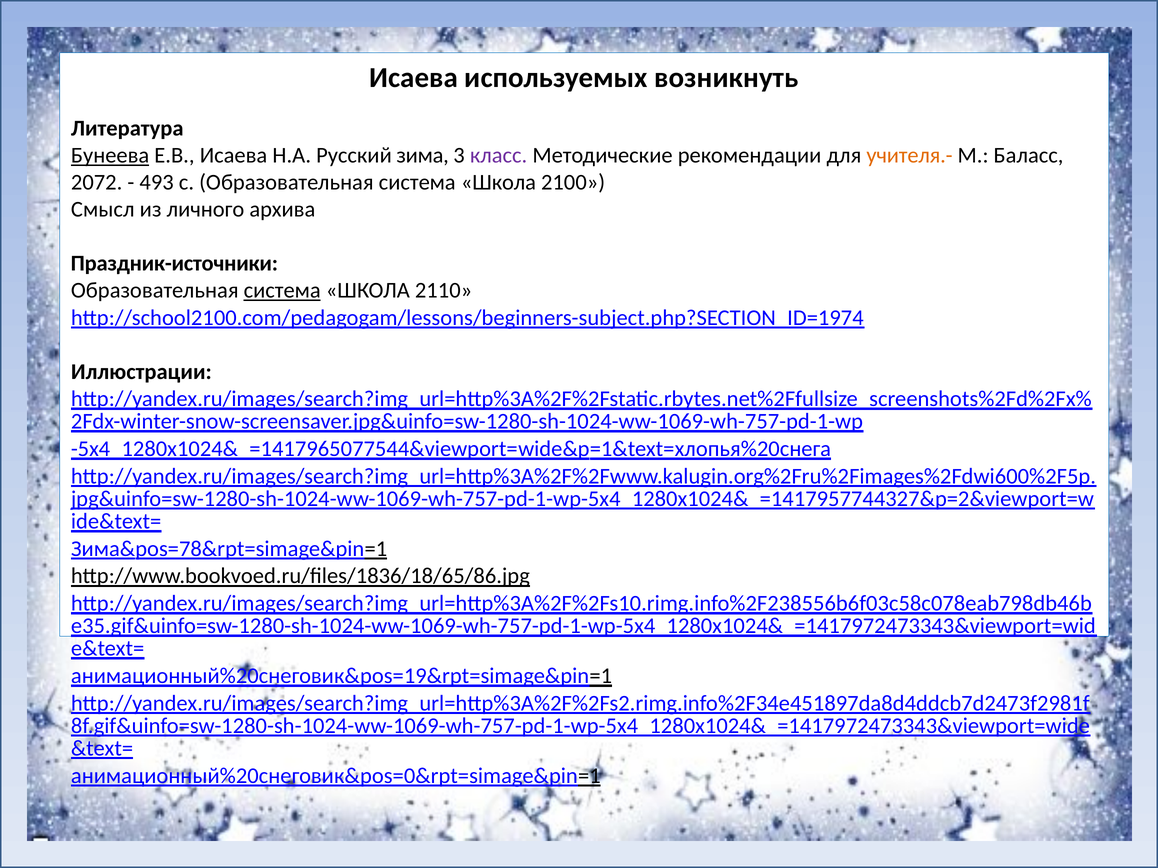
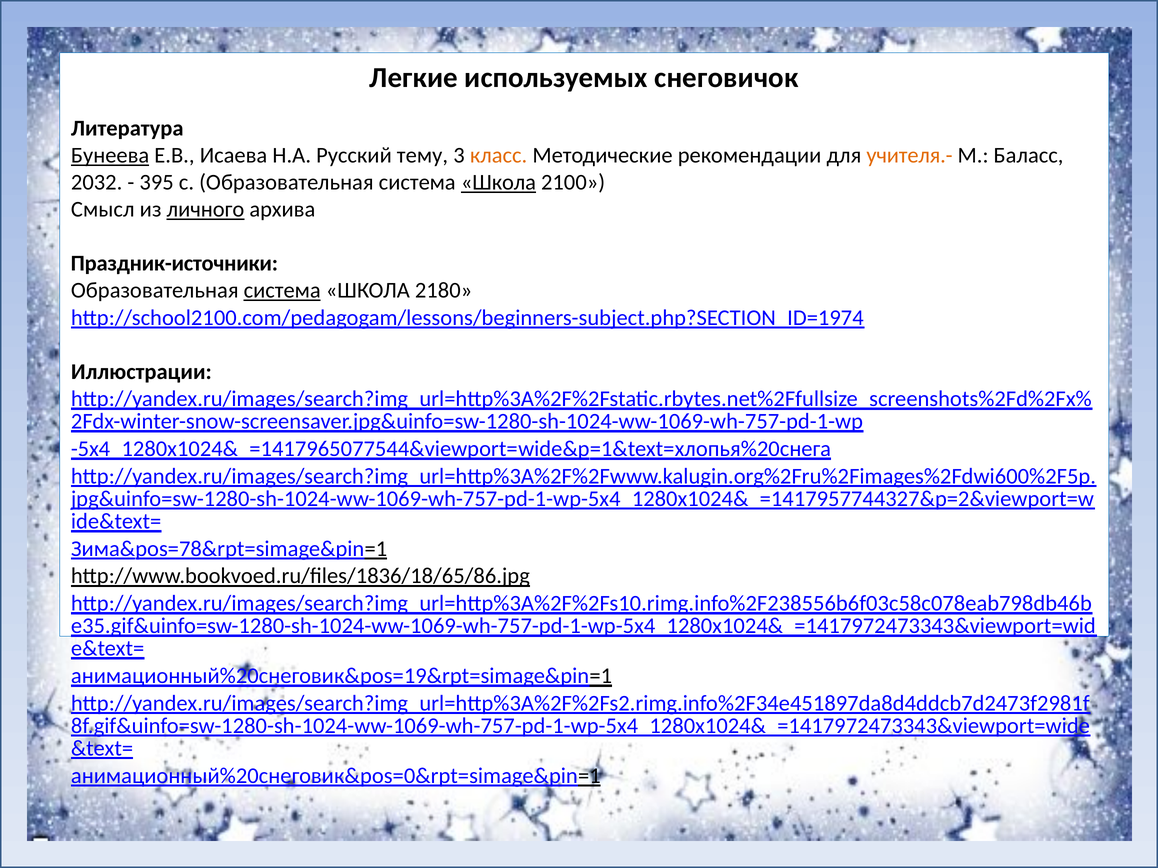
Исаева at (414, 78): Исаева -> Легкие
возникнуть: возникнуть -> снеговичок
зима: зима -> тему
класс colour: purple -> orange
2072: 2072 -> 2032
493: 493 -> 395
Школа at (498, 183) underline: none -> present
личного underline: none -> present
2110: 2110 -> 2180
